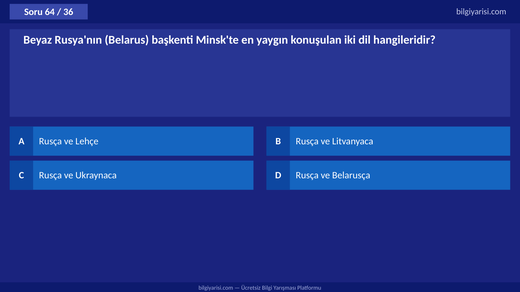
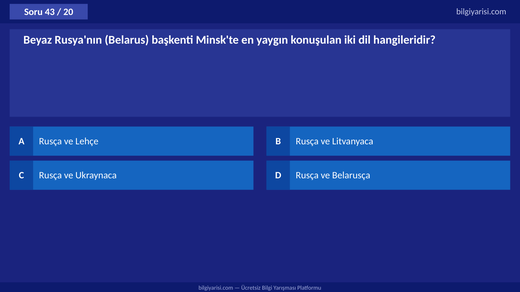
64: 64 -> 43
36: 36 -> 20
